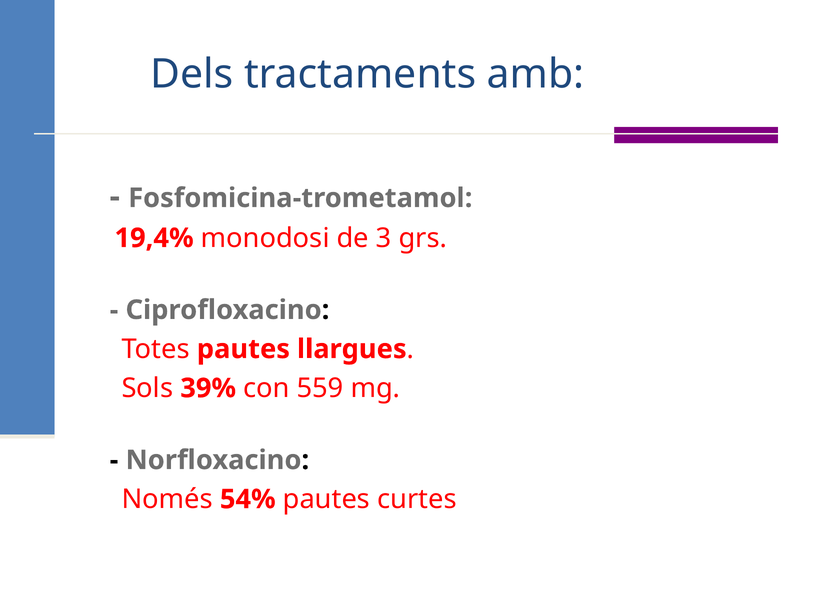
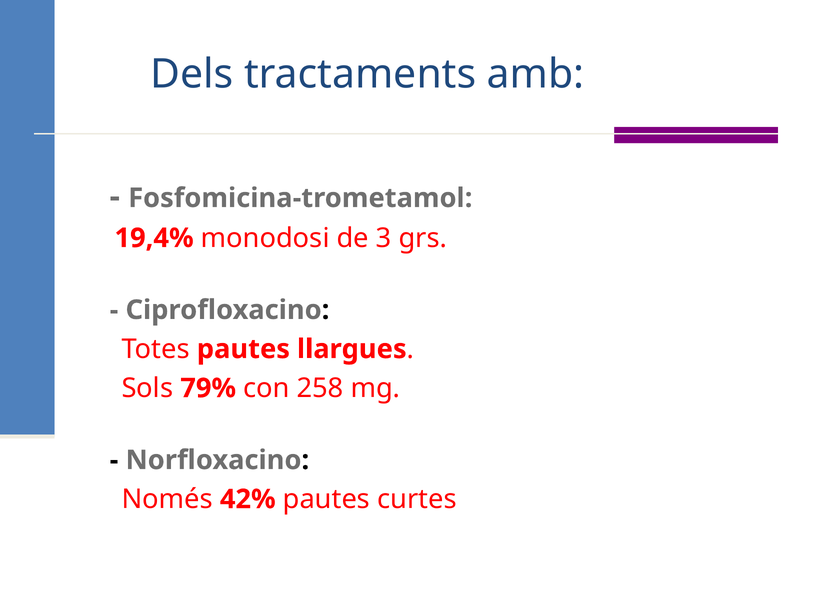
39%: 39% -> 79%
559: 559 -> 258
54%: 54% -> 42%
